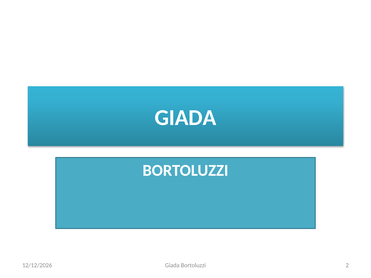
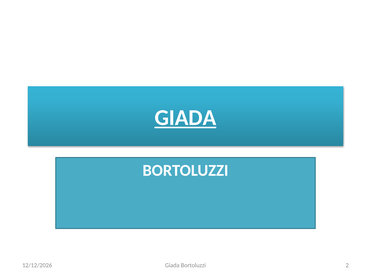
GIADA at (185, 118) underline: none -> present
